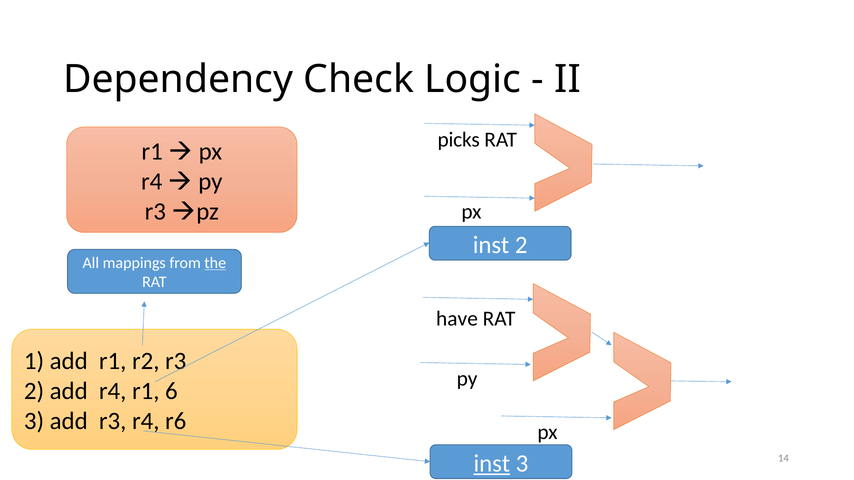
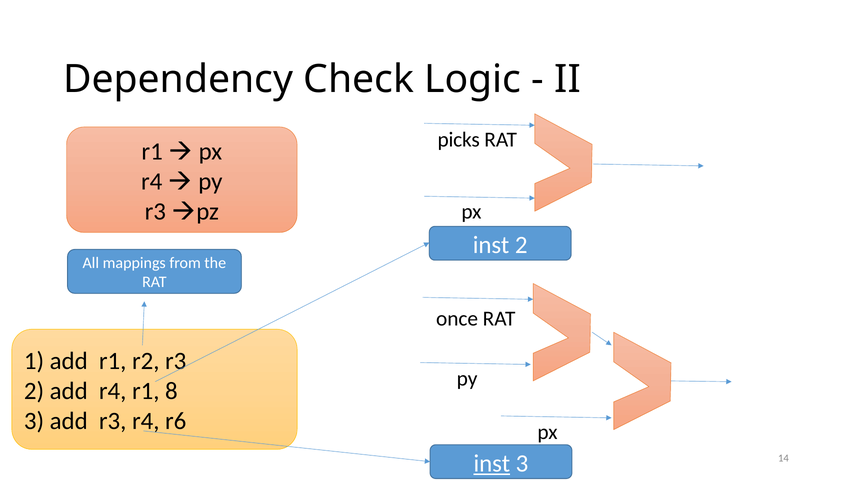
the underline: present -> none
have: have -> once
6: 6 -> 8
